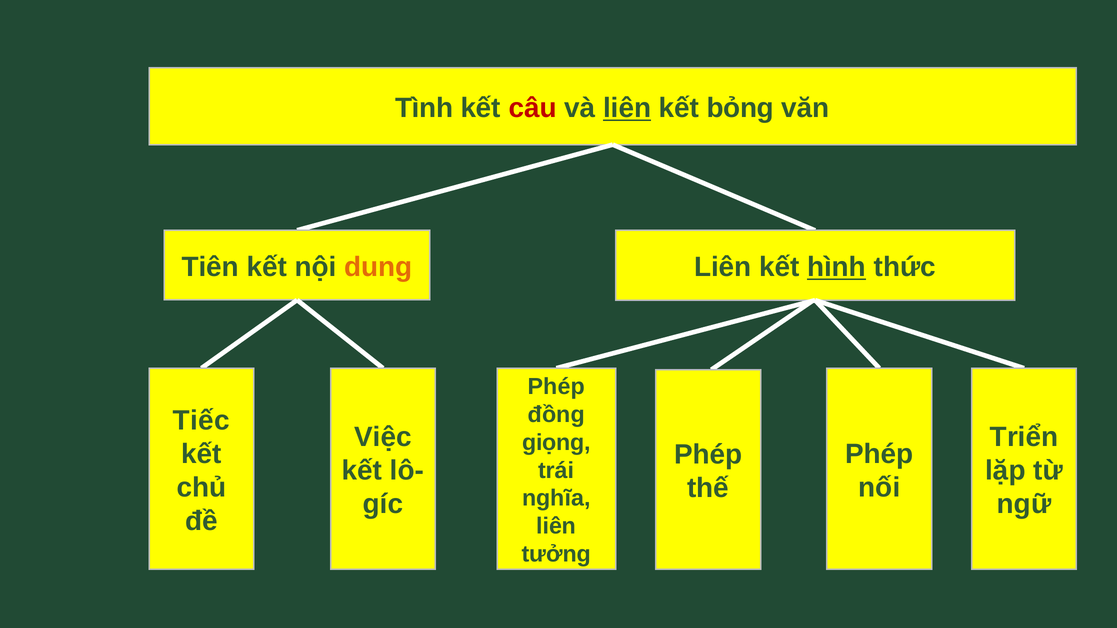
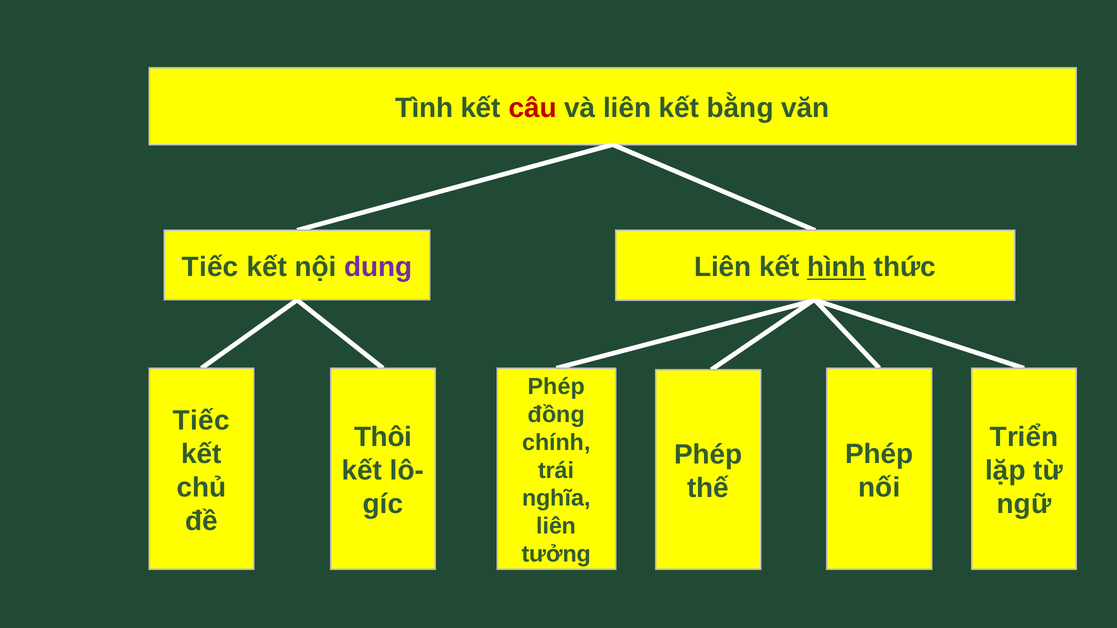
liên at (627, 108) underline: present -> none
bỏng: bỏng -> bằng
Tiên at (210, 267): Tiên -> Tiếc
dung colour: orange -> purple
Việc: Việc -> Thôi
giọng: giọng -> chính
